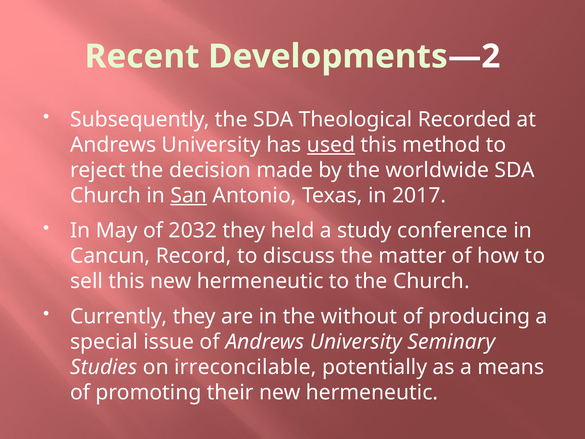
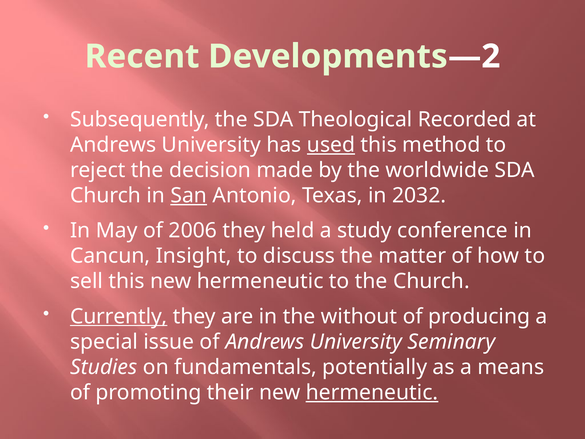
2017: 2017 -> 2032
2032: 2032 -> 2006
Record: Record -> Insight
Currently underline: none -> present
irreconcilable: irreconcilable -> fundamentals
hermeneutic at (372, 392) underline: none -> present
